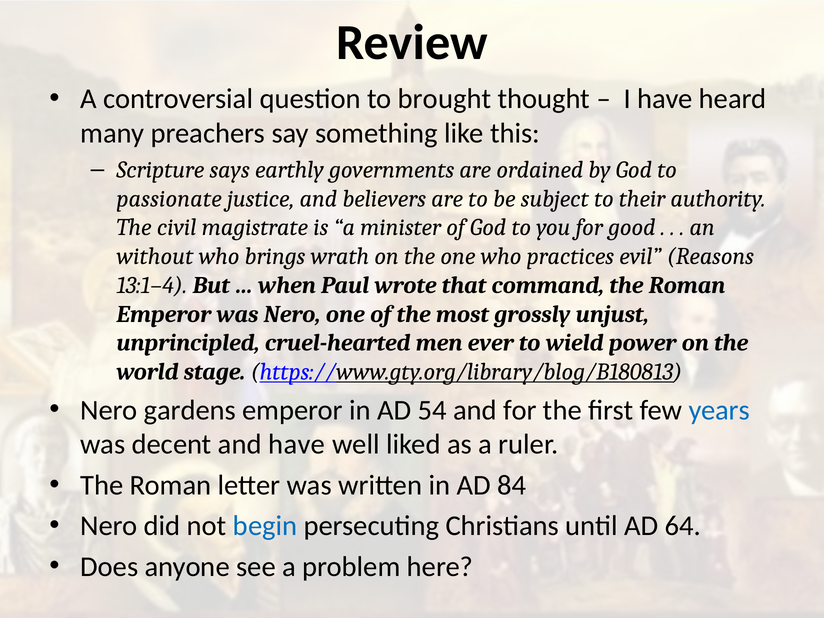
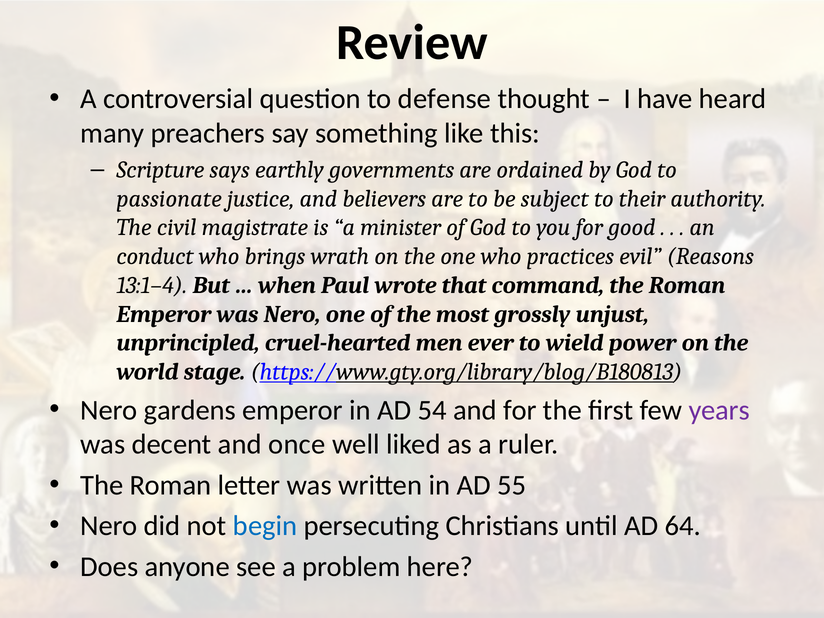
brought: brought -> defense
without: without -> conduct
years colour: blue -> purple
and have: have -> once
84: 84 -> 55
